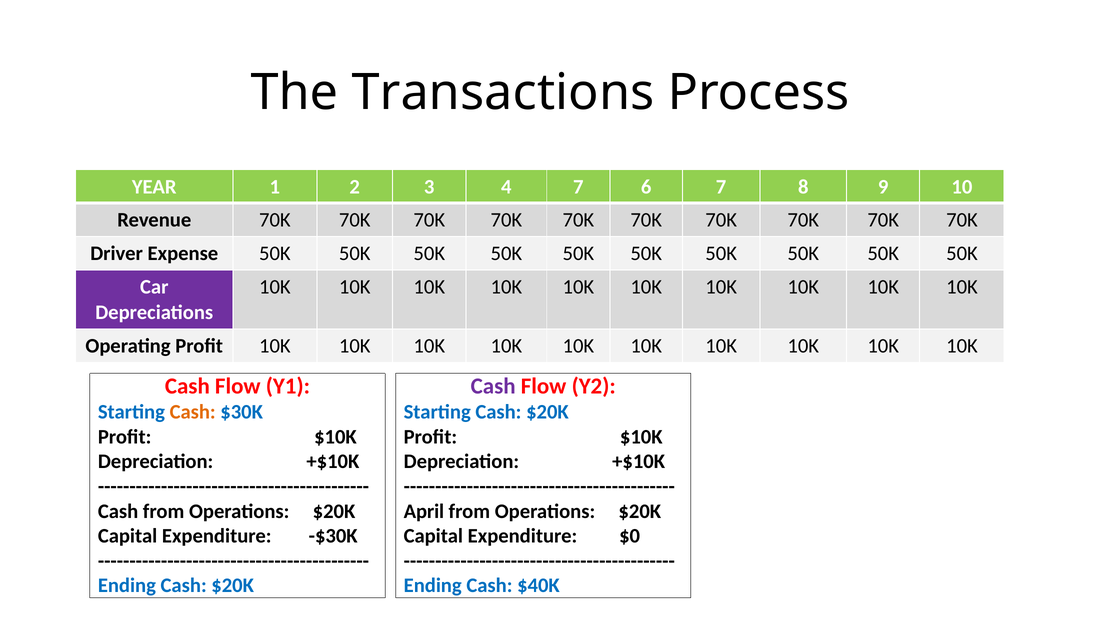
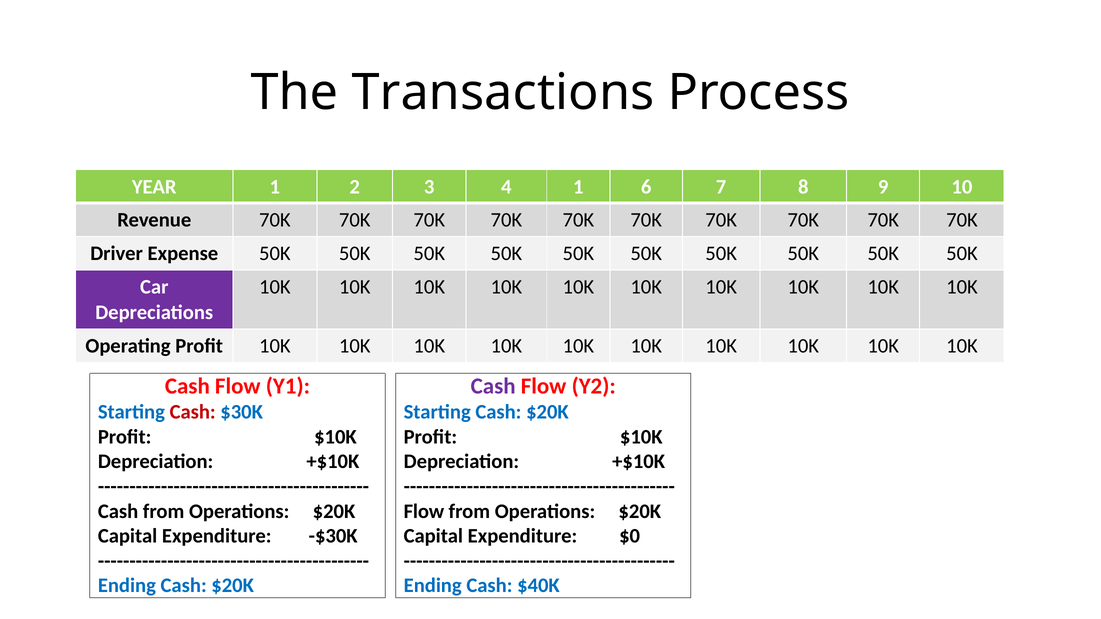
4 7: 7 -> 1
Cash at (193, 412) colour: orange -> red
April at (424, 511): April -> Flow
